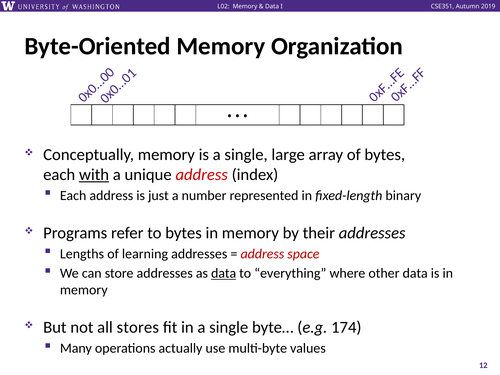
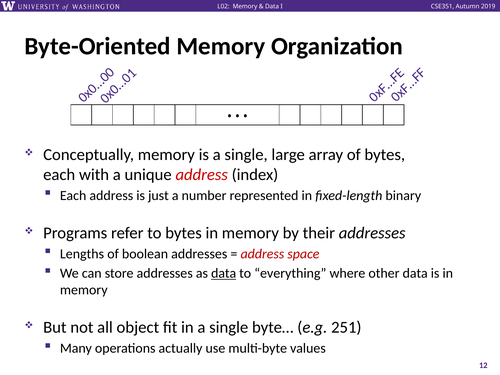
with underline: present -> none
learning: learning -> boolean
stores: stores -> object
174: 174 -> 251
